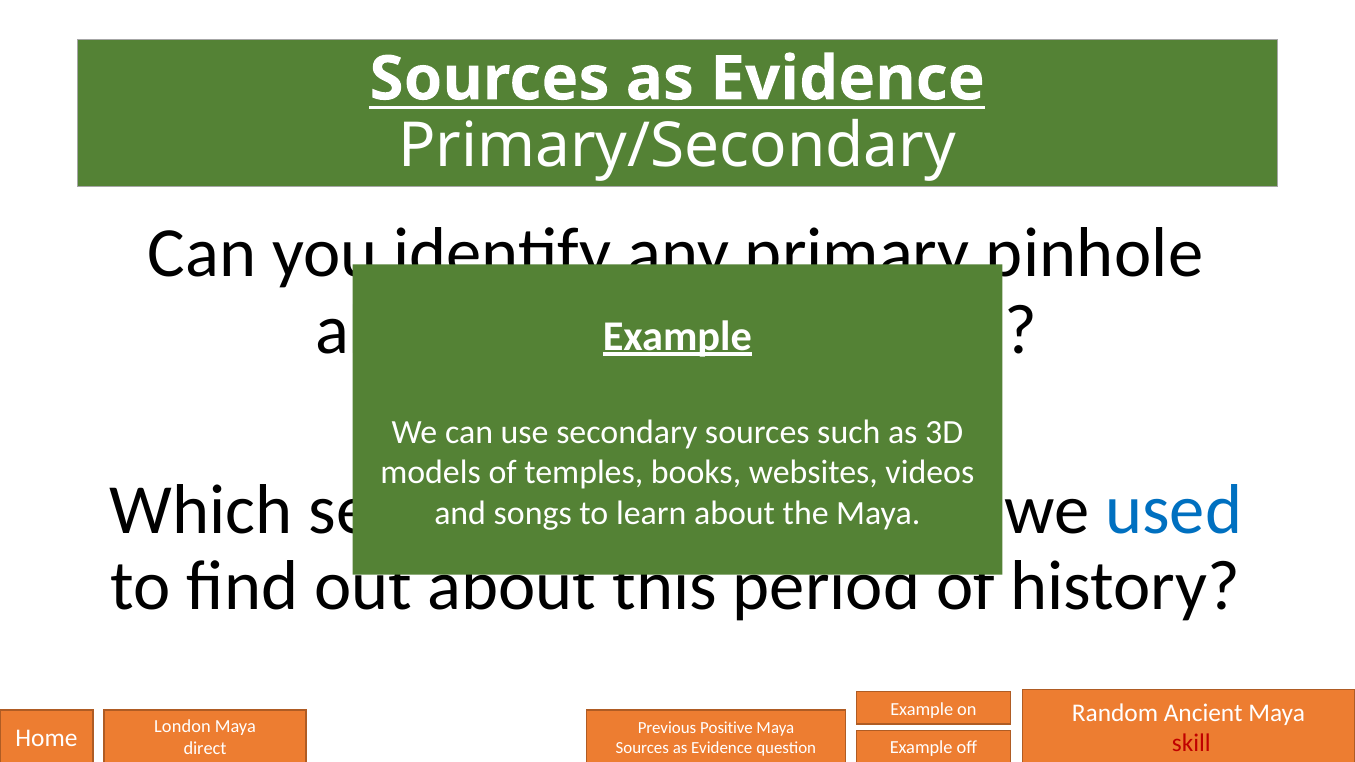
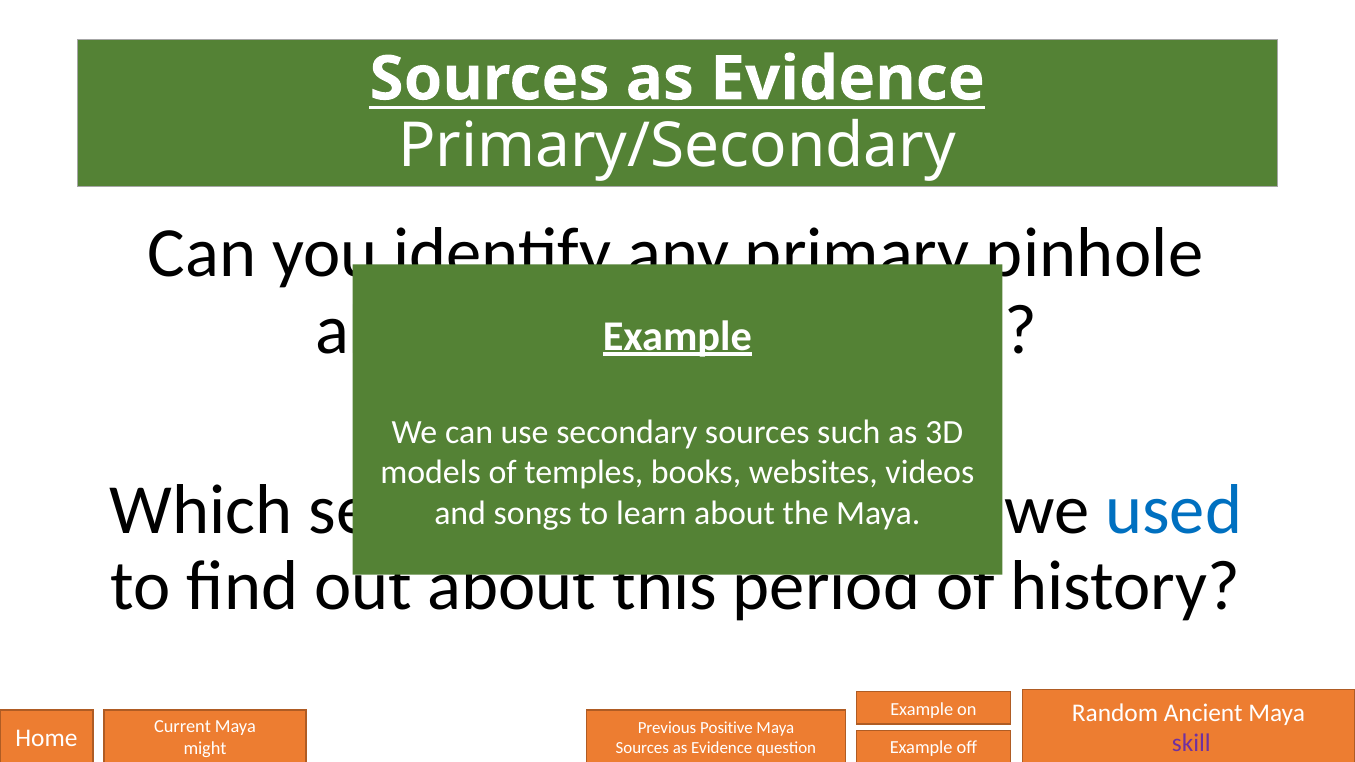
London: London -> Current
skill colour: red -> purple
direct: direct -> might
